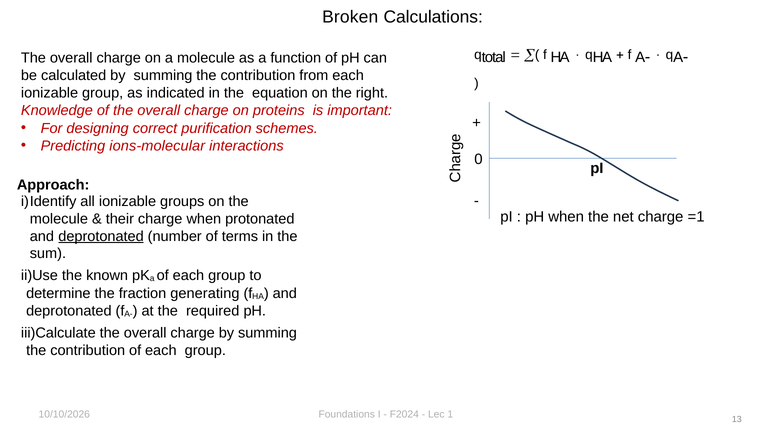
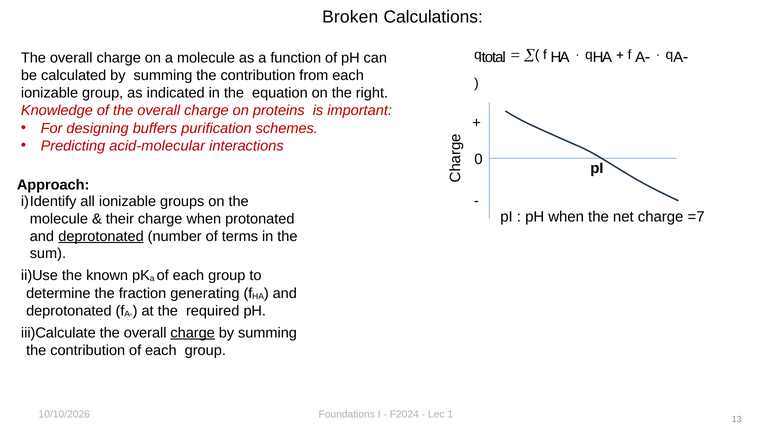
correct: correct -> buffers
ions-molecular: ions-molecular -> acid-molecular
=1: =1 -> =7
charge at (193, 333) underline: none -> present
